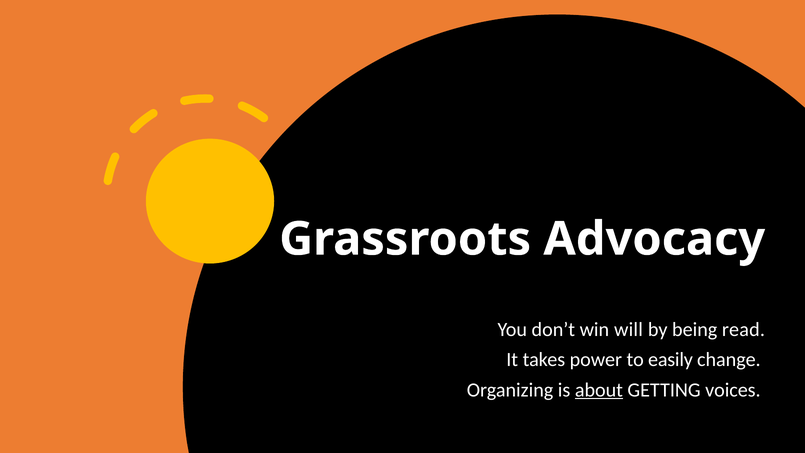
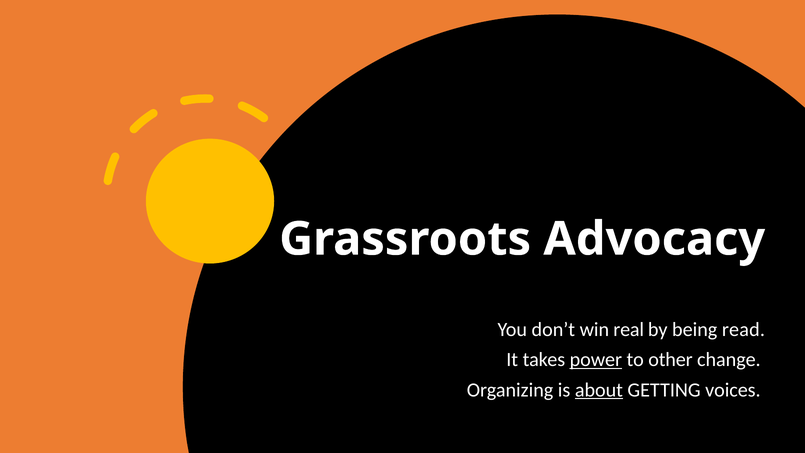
will: will -> real
power underline: none -> present
easily: easily -> other
